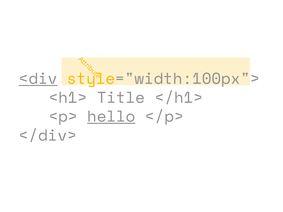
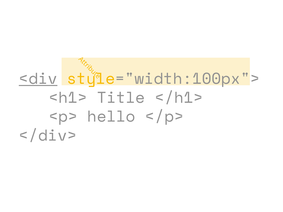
hello underline: present -> none
